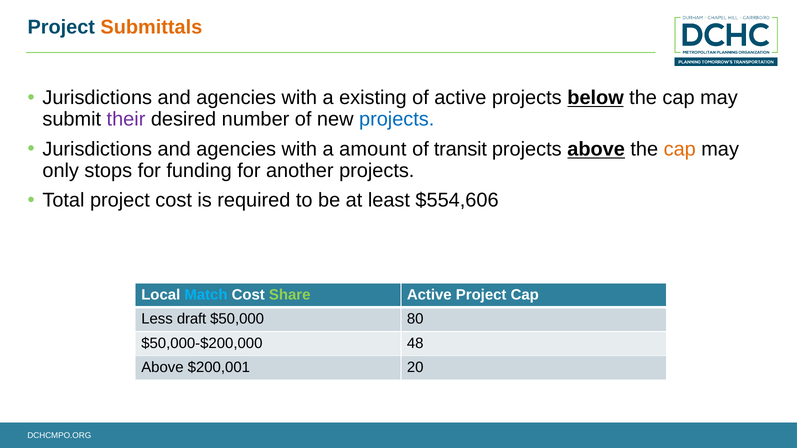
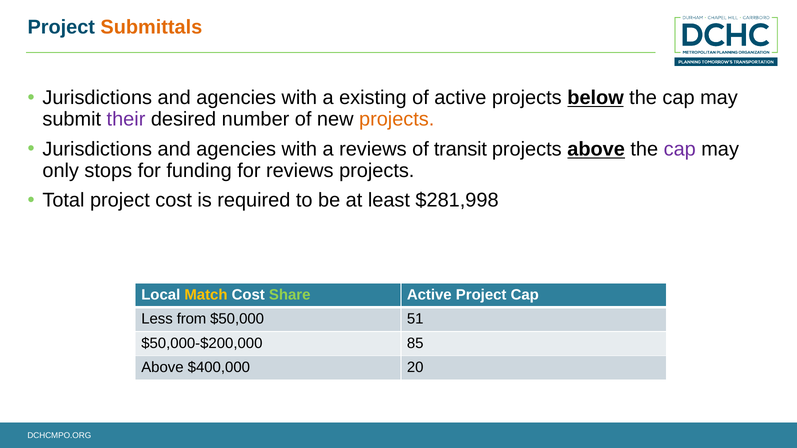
projects at (397, 119) colour: blue -> orange
a amount: amount -> reviews
cap at (680, 149) colour: orange -> purple
for another: another -> reviews
$554,606: $554,606 -> $281,998
Match colour: light blue -> yellow
draft: draft -> from
80: 80 -> 51
48: 48 -> 85
$200,001: $200,001 -> $400,000
